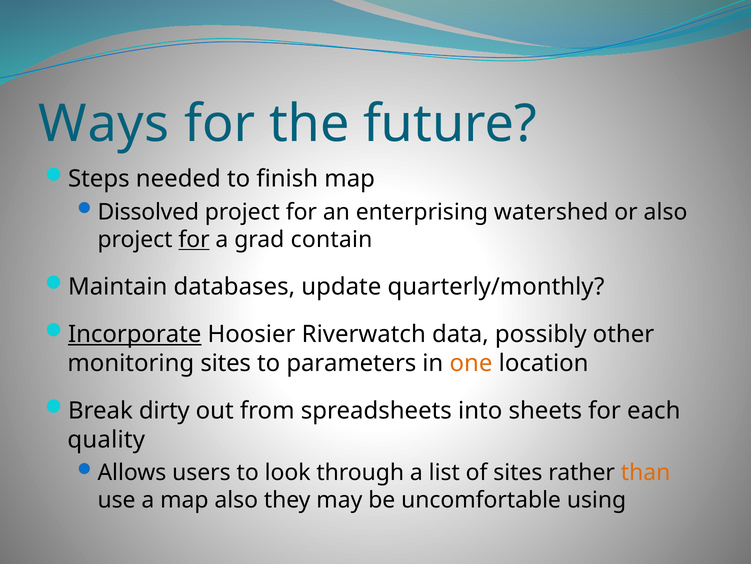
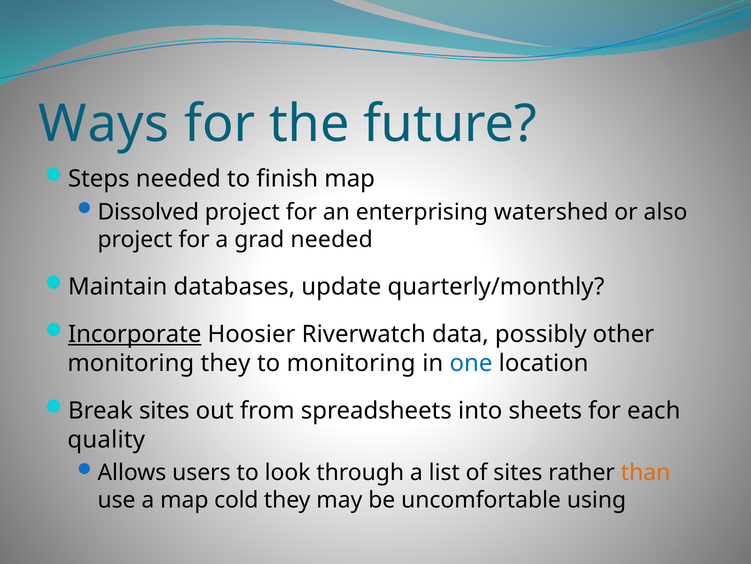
for at (194, 239) underline: present -> none
grad contain: contain -> needed
monitoring sites: sites -> they
to parameters: parameters -> monitoring
one colour: orange -> blue
Break dirty: dirty -> sites
map also: also -> cold
